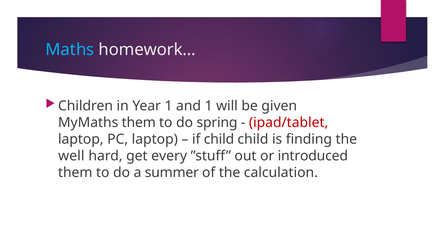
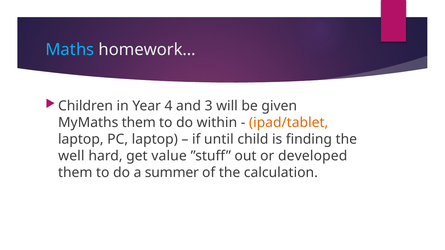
Year 1: 1 -> 4
and 1: 1 -> 3
spring: spring -> within
ipad/tablet colour: red -> orange
if child: child -> until
every: every -> value
introduced: introduced -> developed
